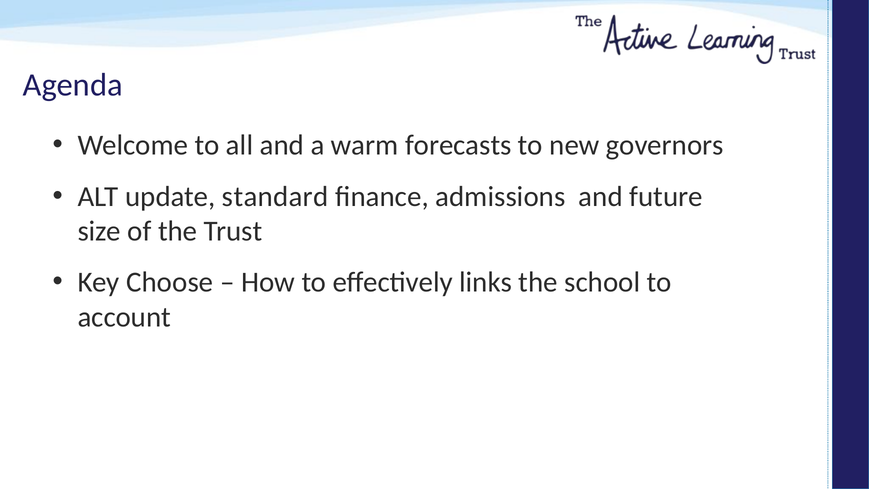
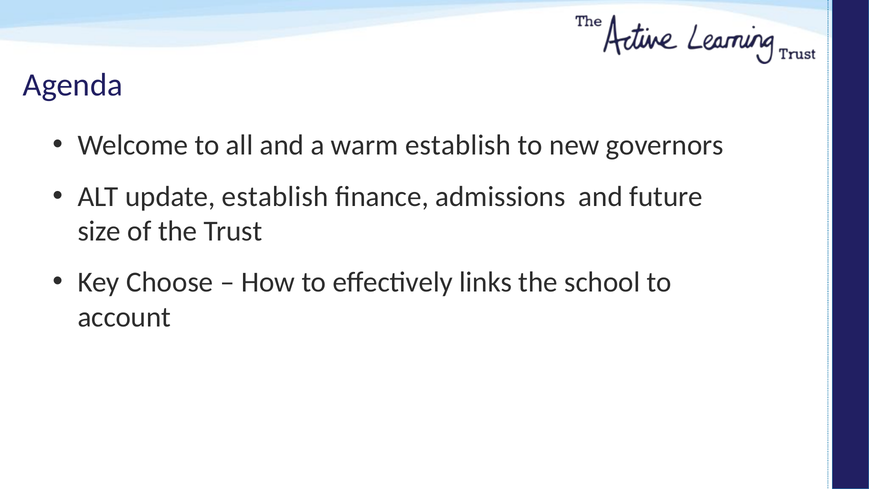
warm forecasts: forecasts -> establish
update standard: standard -> establish
